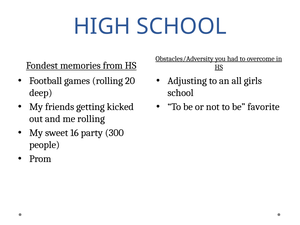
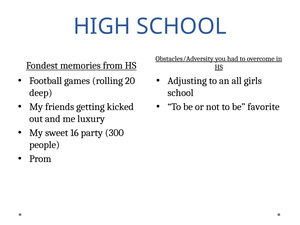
me rolling: rolling -> luxury
